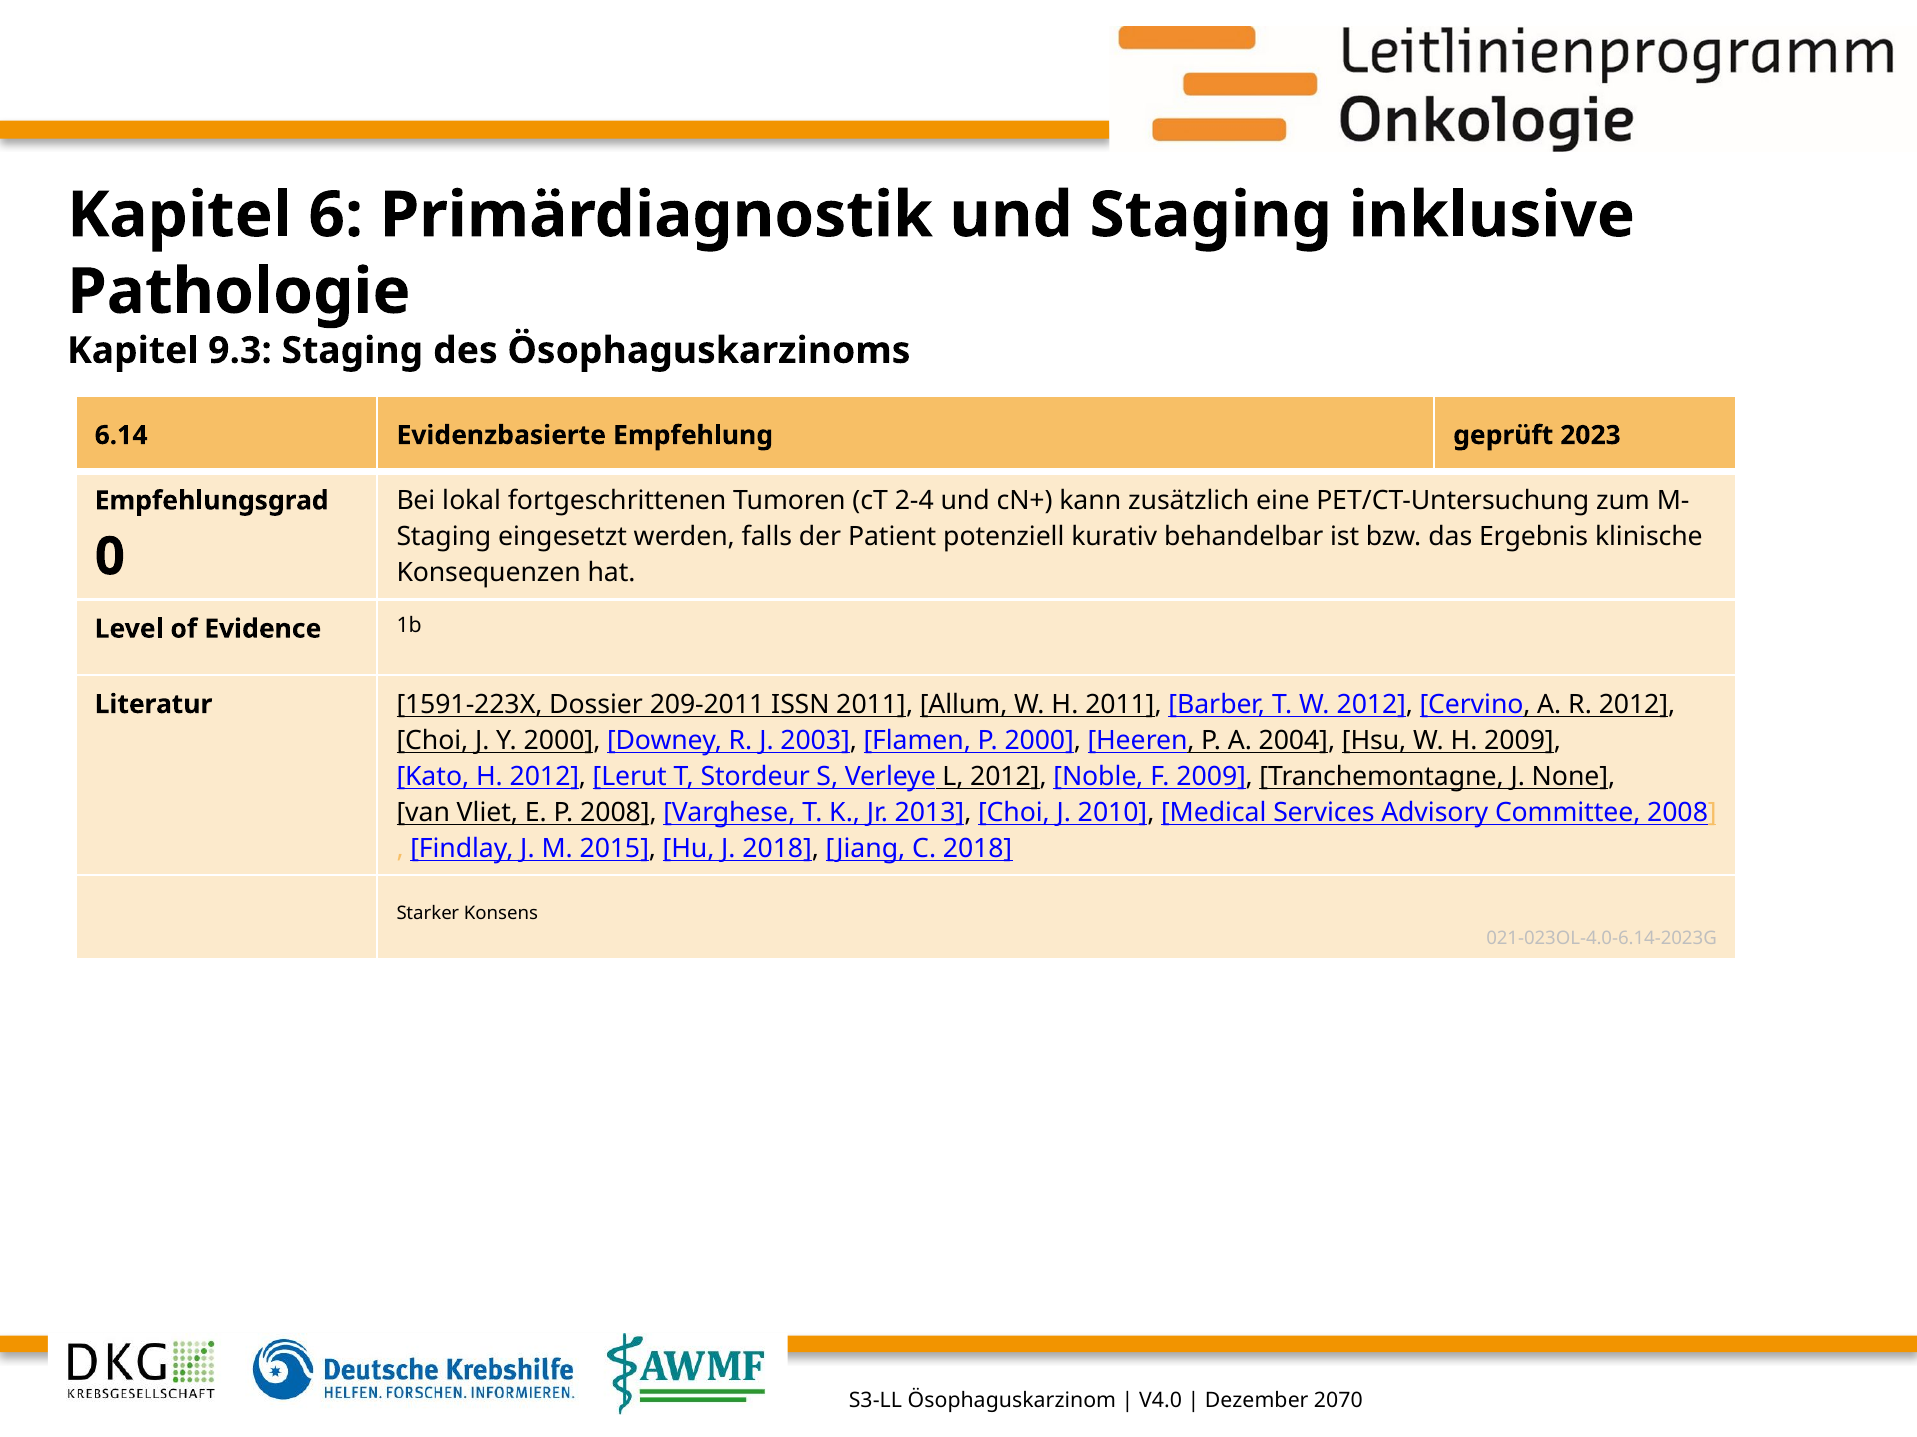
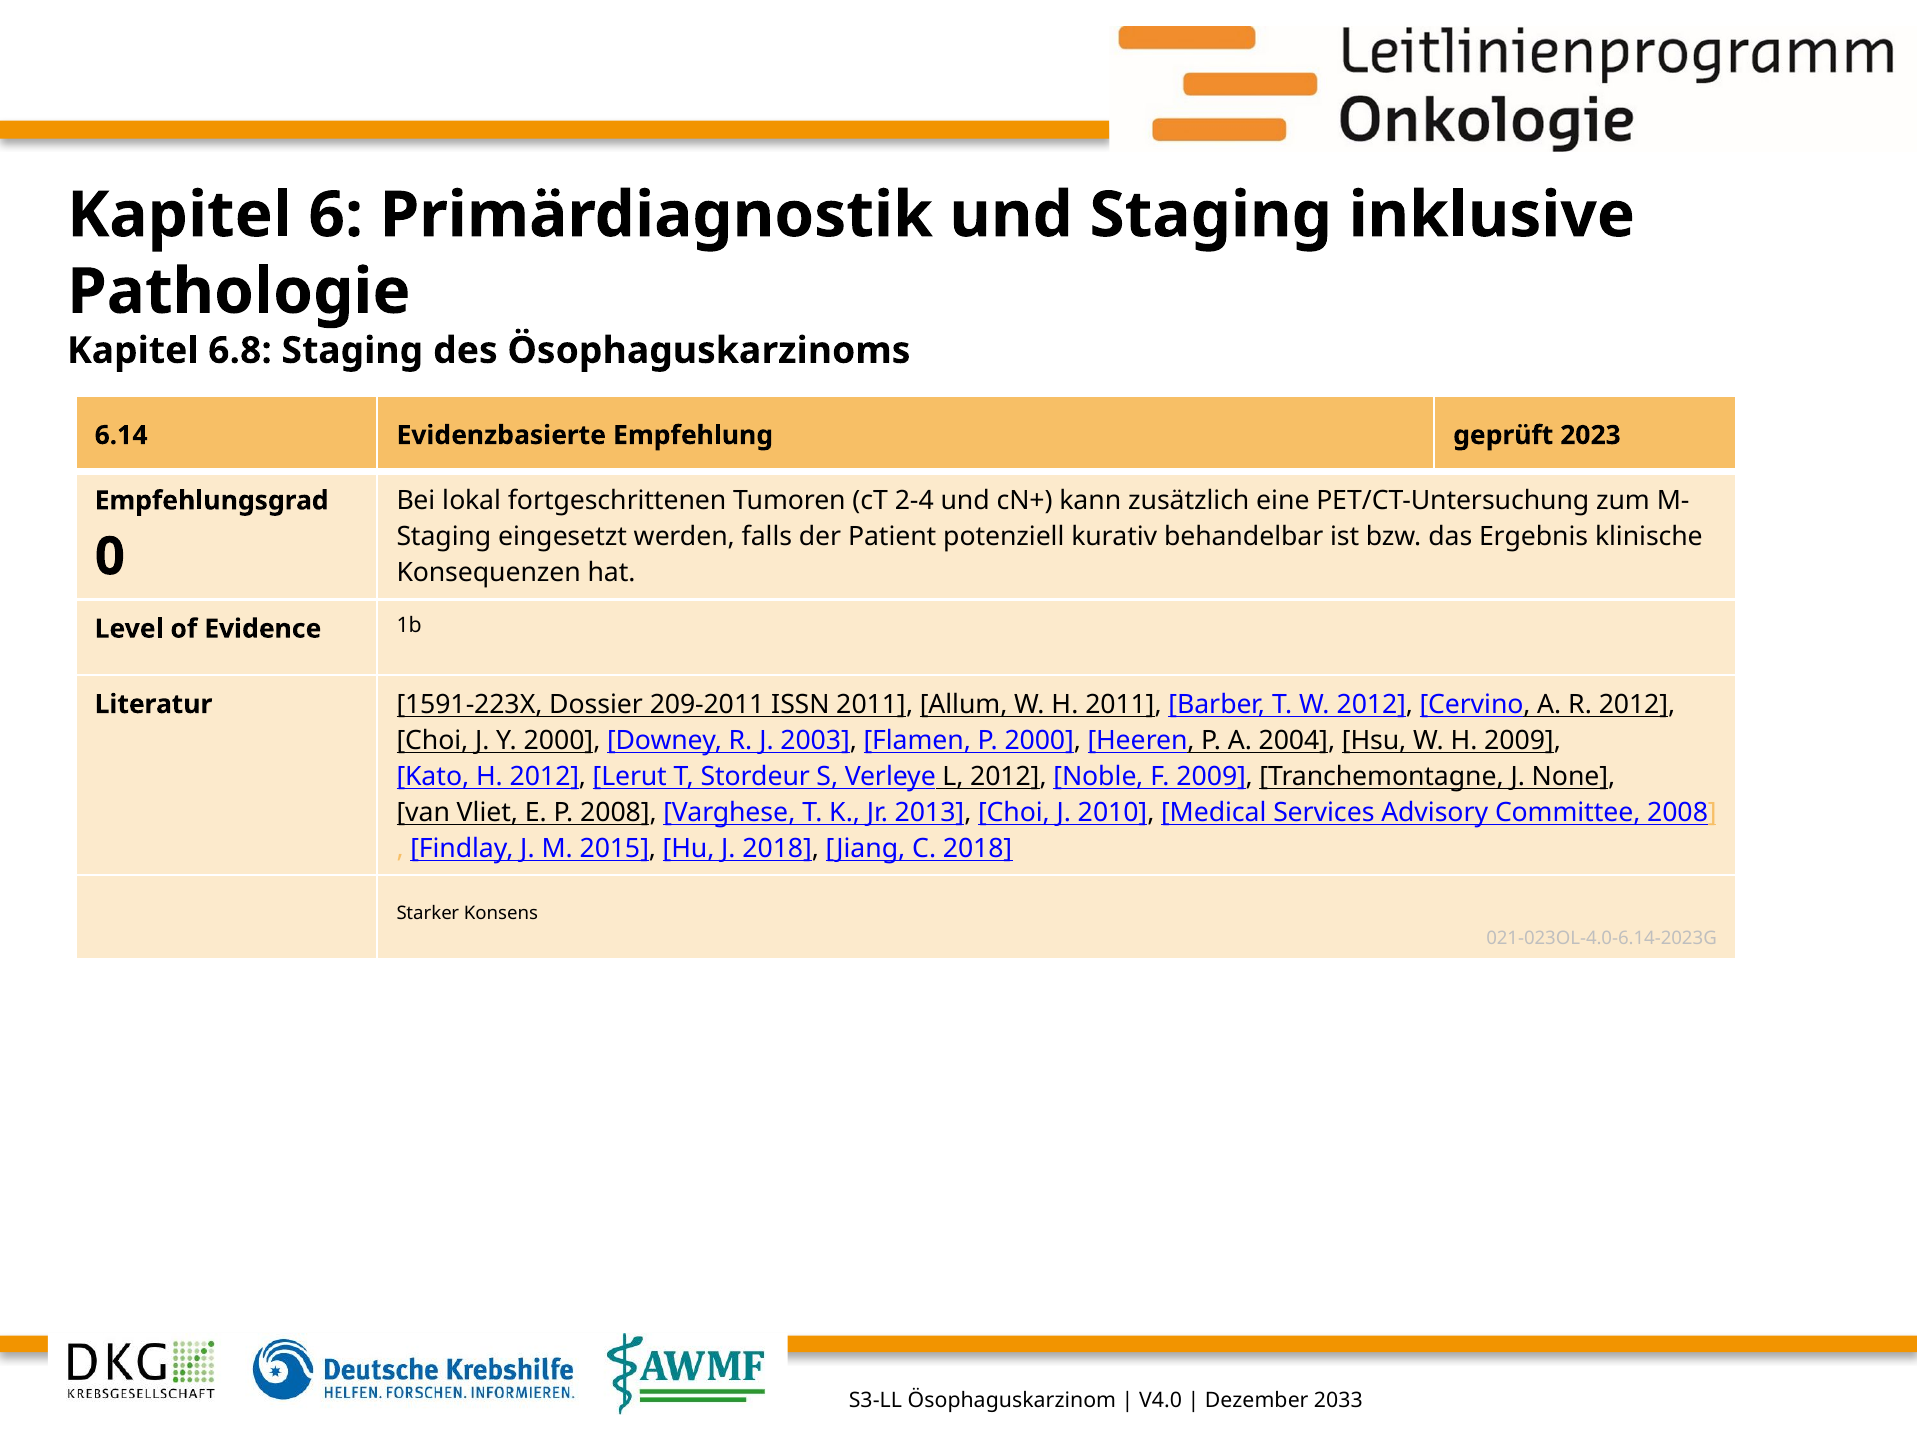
9.3: 9.3 -> 6.8
2070: 2070 -> 2033
